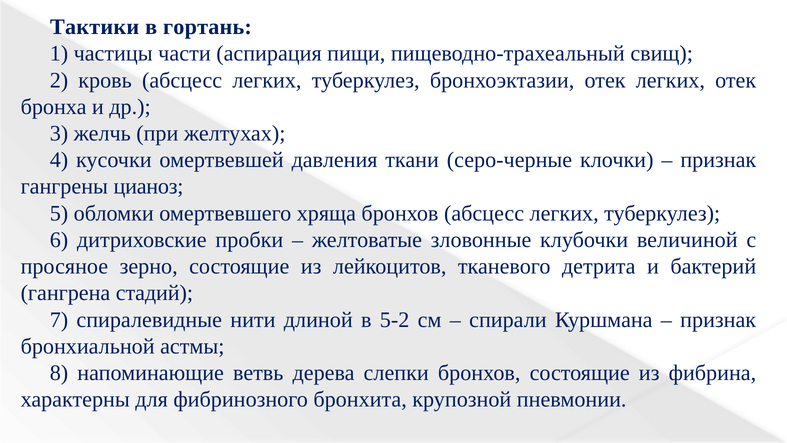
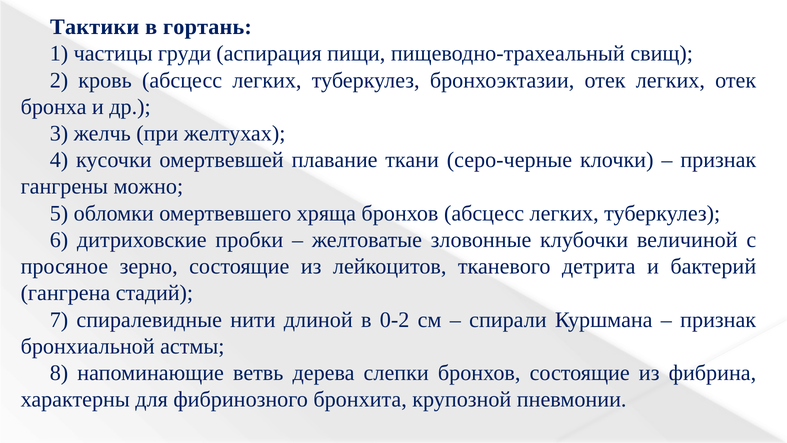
части: части -> груди
давления: давления -> плавание
цианоз: цианоз -> можно
5-2: 5-2 -> 0-2
